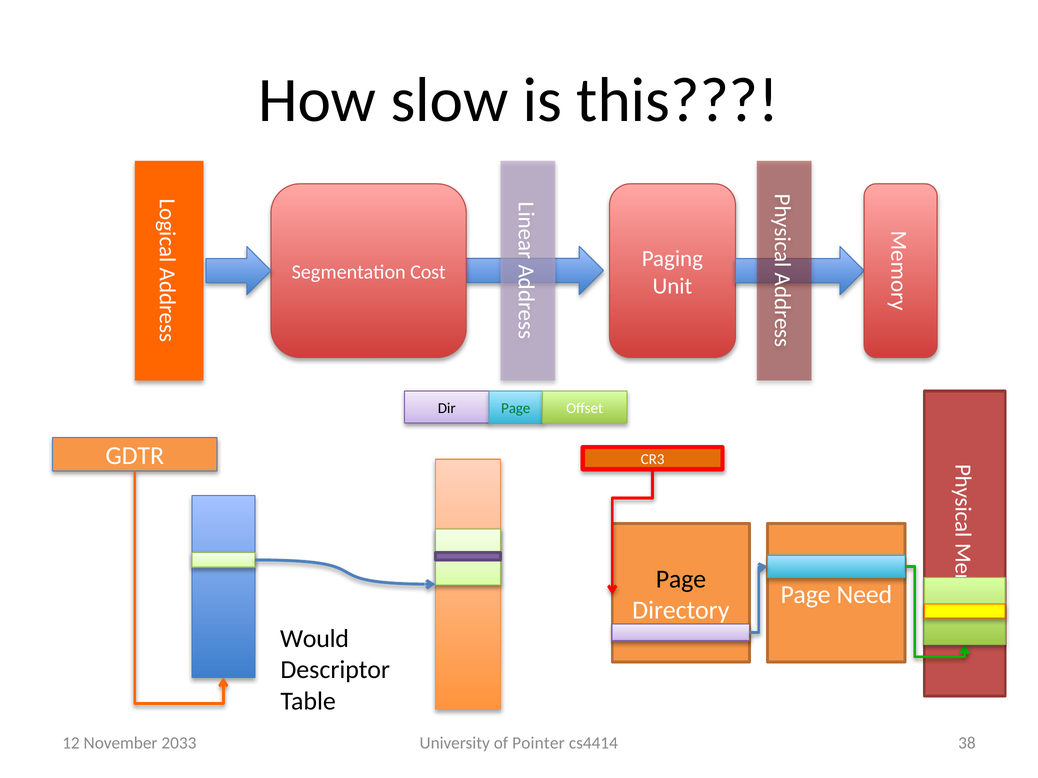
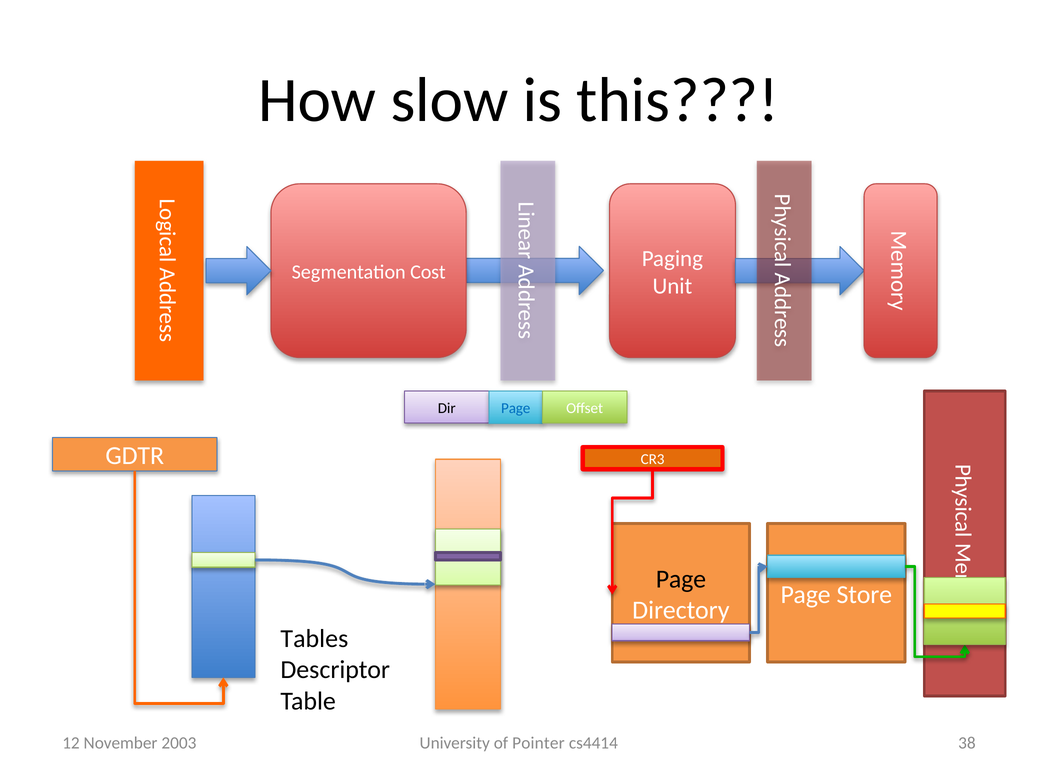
Page at (516, 409) colour: green -> blue
Need: Need -> Store
Would: Would -> Tables
2033: 2033 -> 2003
